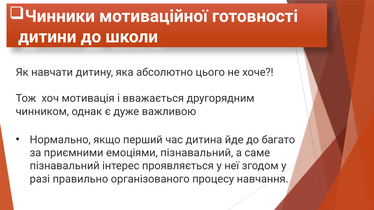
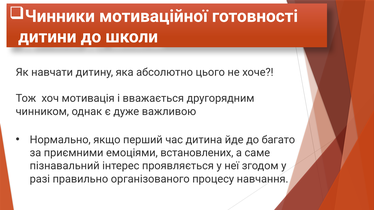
емоціями пізнавальний: пізнавальний -> встановлених
